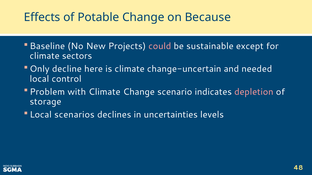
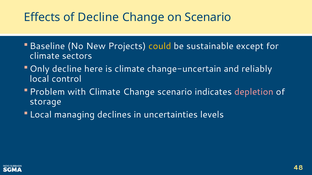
of Potable: Potable -> Decline
on Because: Because -> Scenario
could colour: pink -> yellow
needed: needed -> reliably
scenarios: scenarios -> managing
